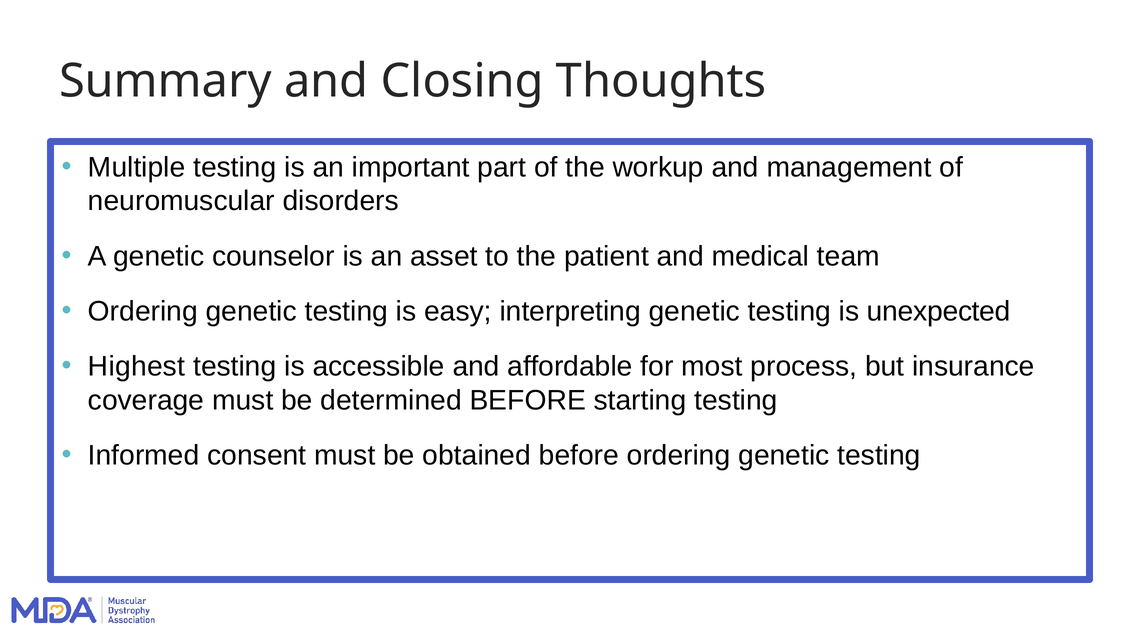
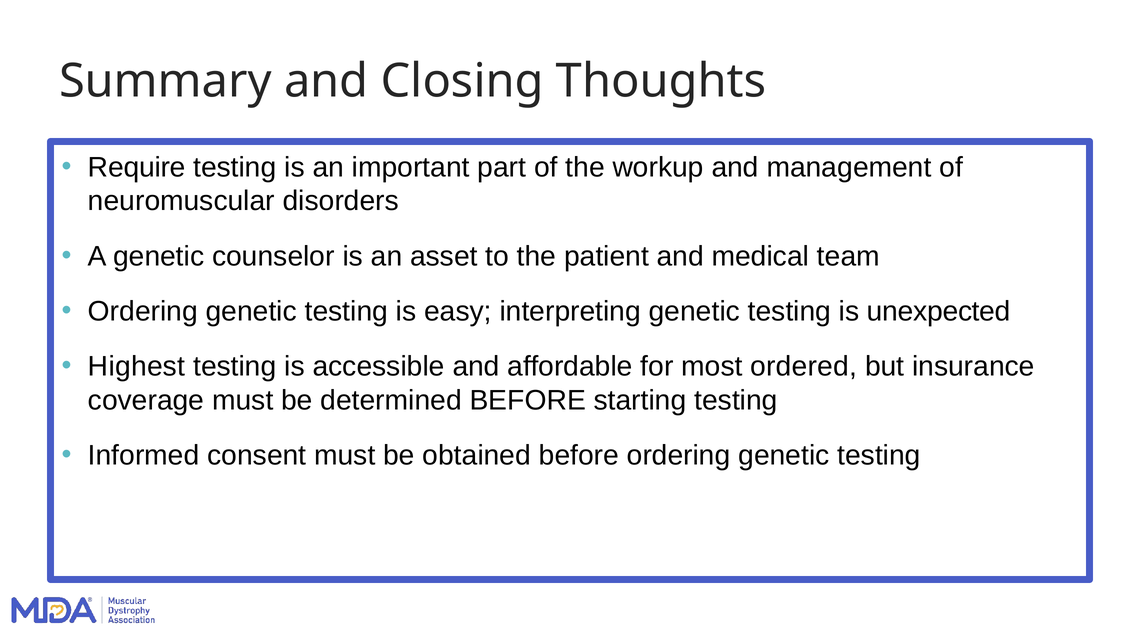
Multiple: Multiple -> Require
process: process -> ordered
